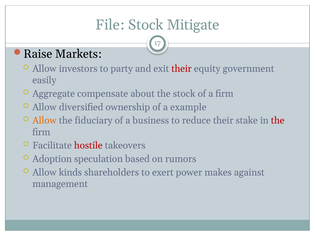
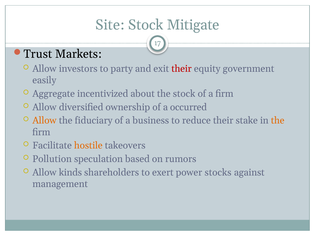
File: File -> Site
Raise: Raise -> Trust
compensate: compensate -> incentivized
example: example -> occurred
the at (278, 121) colour: red -> orange
hostile colour: red -> orange
Adoption: Adoption -> Pollution
makes: makes -> stocks
